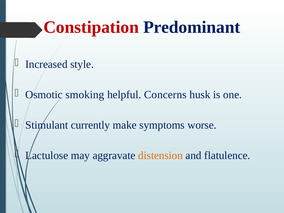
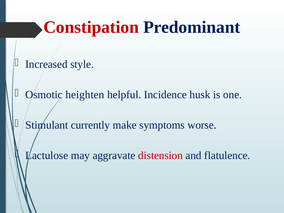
smoking: smoking -> heighten
Concerns: Concerns -> Incidence
distension colour: orange -> red
